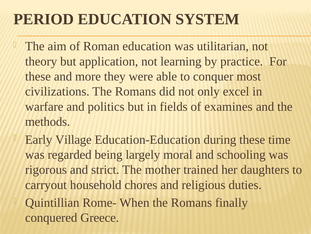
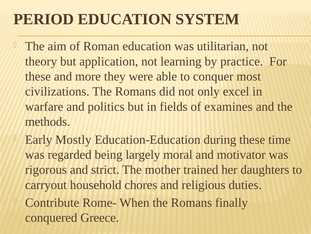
Village: Village -> Mostly
schooling: schooling -> motivator
Quintillian: Quintillian -> Contribute
